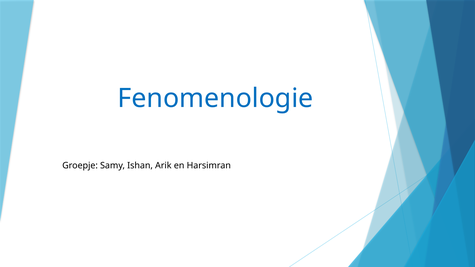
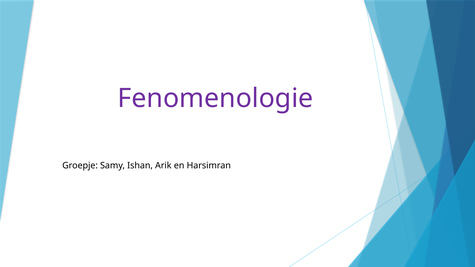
Fenomenologie colour: blue -> purple
